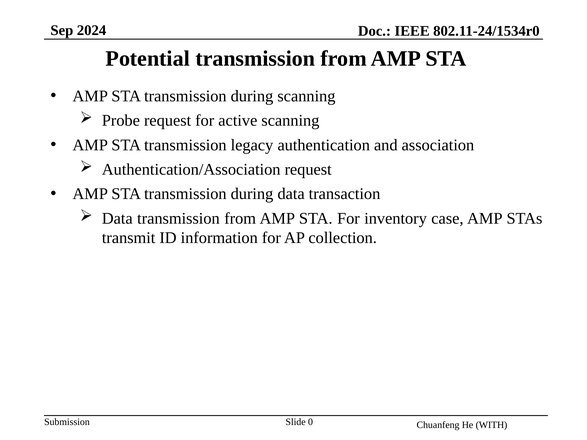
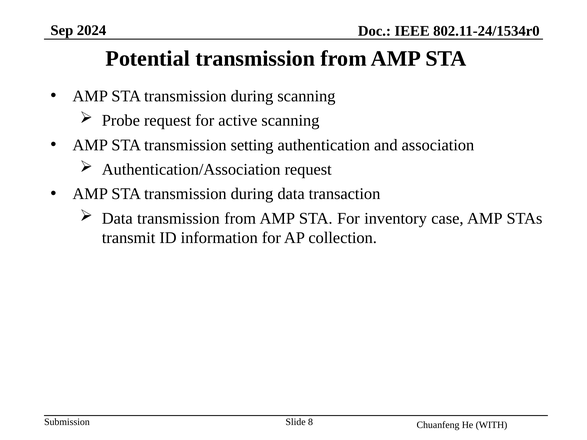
legacy: legacy -> setting
0: 0 -> 8
